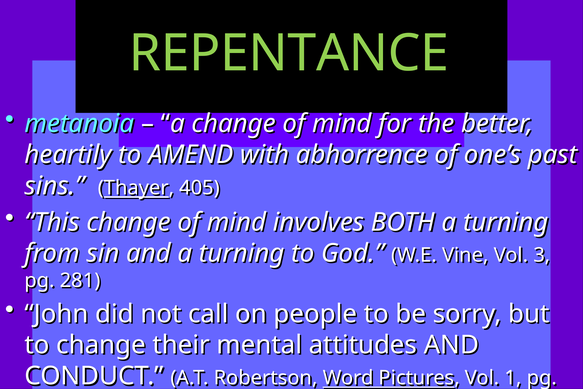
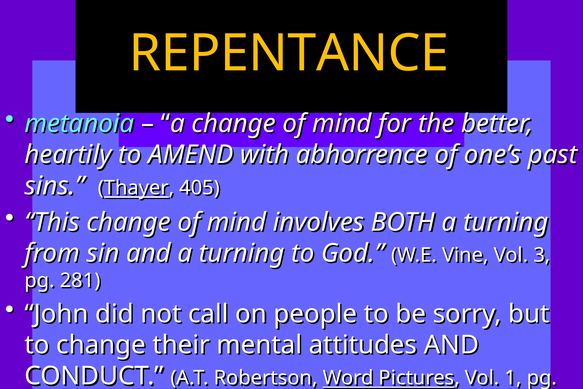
REPENTANCE colour: light green -> yellow
